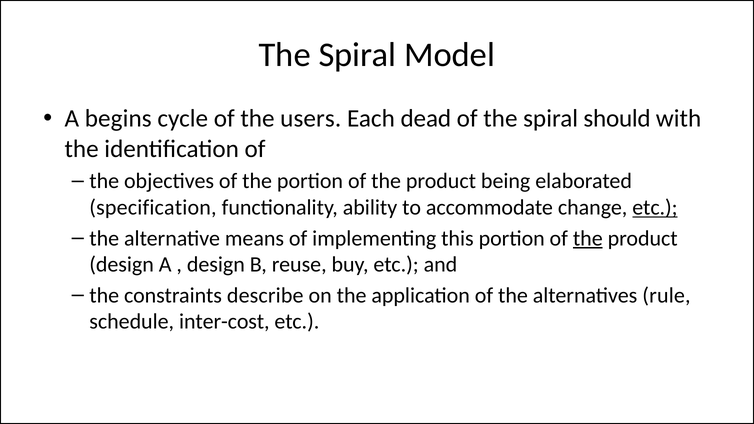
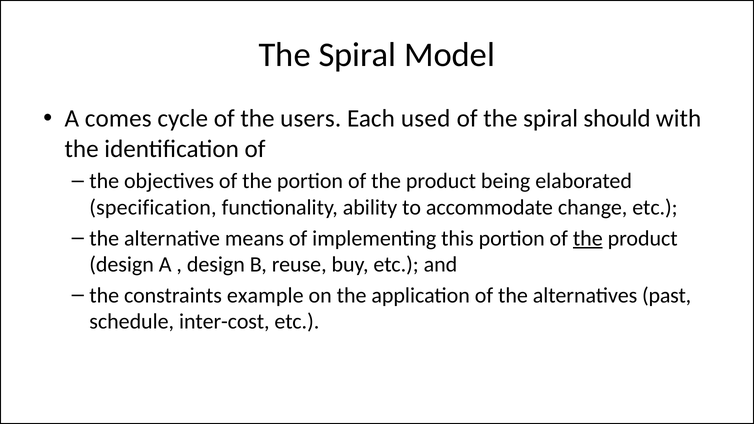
begins: begins -> comes
dead: dead -> used
etc at (655, 208) underline: present -> none
describe: describe -> example
rule: rule -> past
